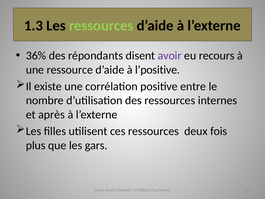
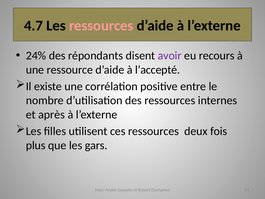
1.3: 1.3 -> 4.7
ressources at (101, 26) colour: light green -> pink
36%: 36% -> 24%
l’positive: l’positive -> l’accepté
